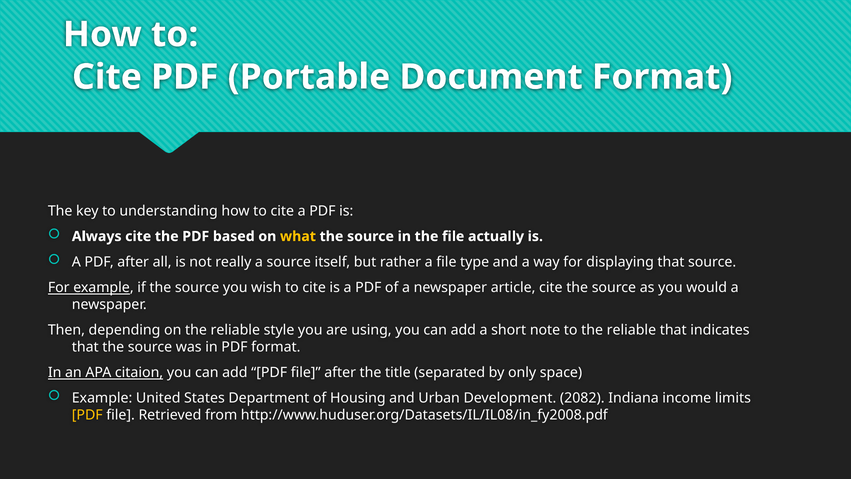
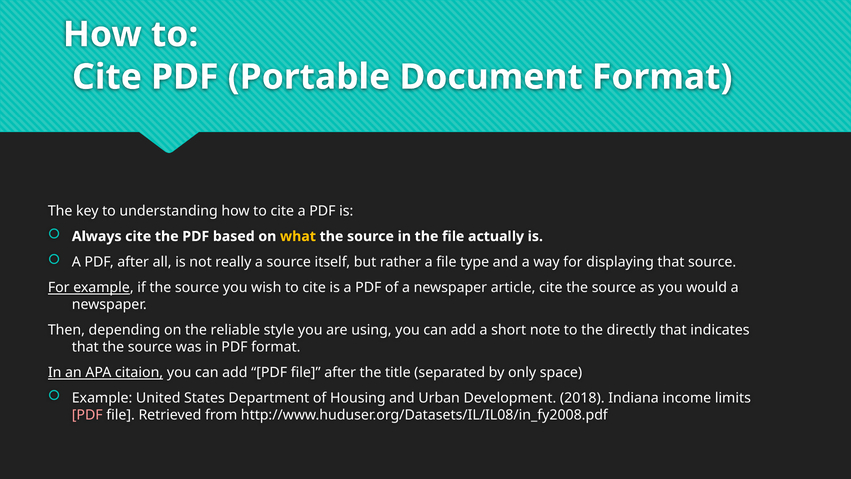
to the reliable: reliable -> directly
2082: 2082 -> 2018
PDF at (87, 415) colour: yellow -> pink
